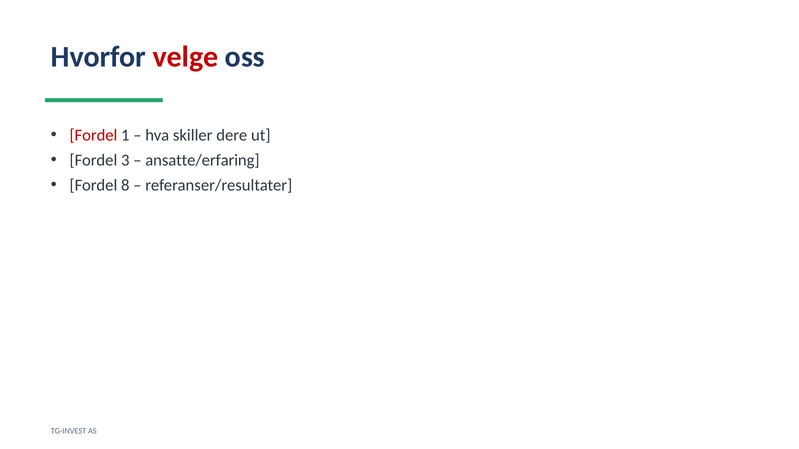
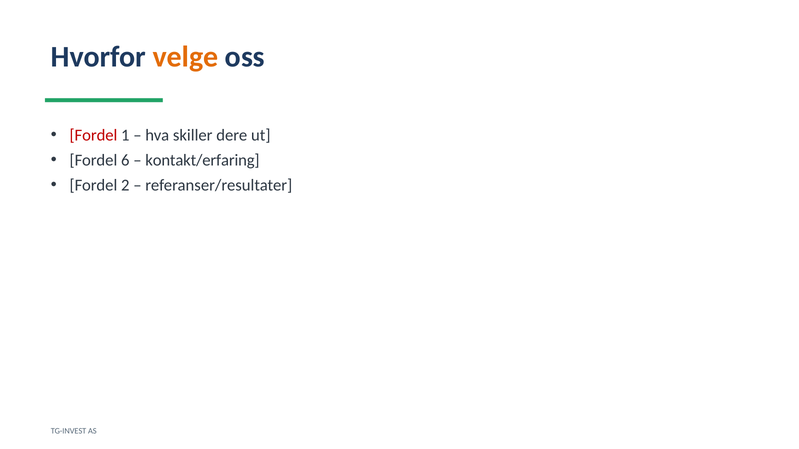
velge colour: red -> orange
3: 3 -> 6
ansatte/erfaring: ansatte/erfaring -> kontakt/erfaring
8: 8 -> 2
